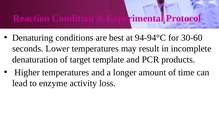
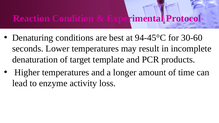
94-94°C: 94-94°C -> 94-45°C
